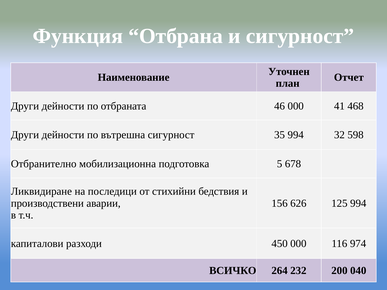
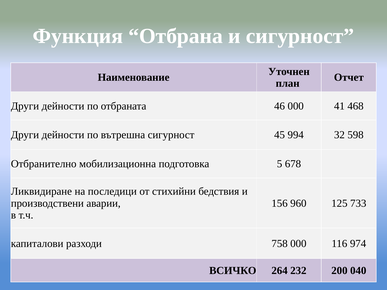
35: 35 -> 45
626: 626 -> 960
125 994: 994 -> 733
450: 450 -> 758
